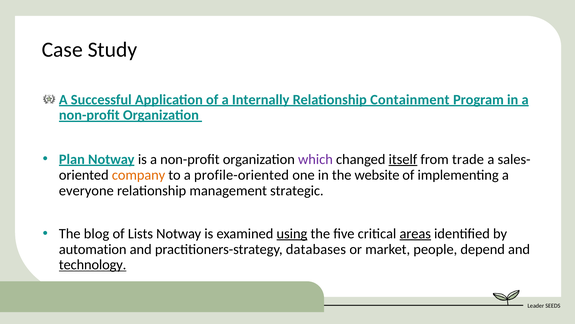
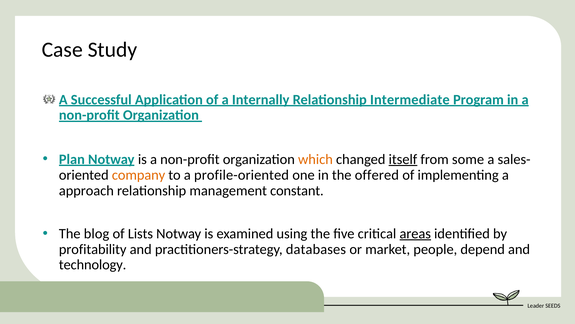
Containment: Containment -> Intermediate
which colour: purple -> orange
trade: trade -> some
website: website -> offered
everyone: everyone -> approach
strategic: strategic -> constant
using underline: present -> none
automation: automation -> profitability
technology underline: present -> none
